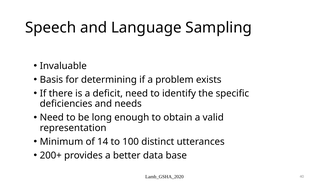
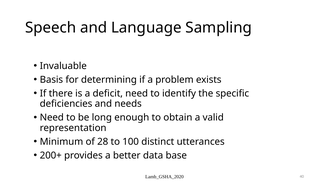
14: 14 -> 28
